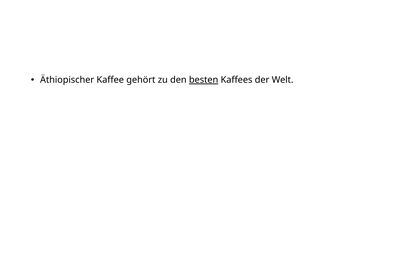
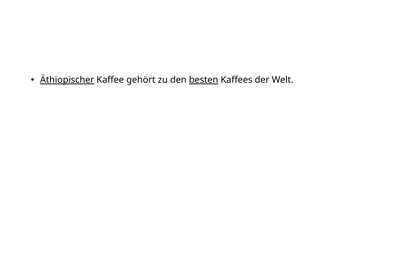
Äthiopischer underline: none -> present
